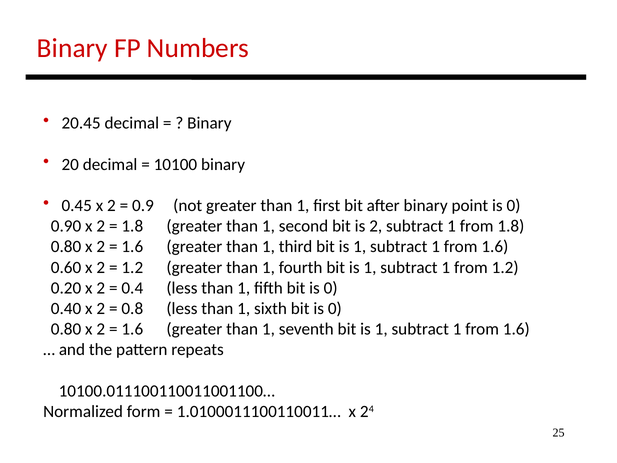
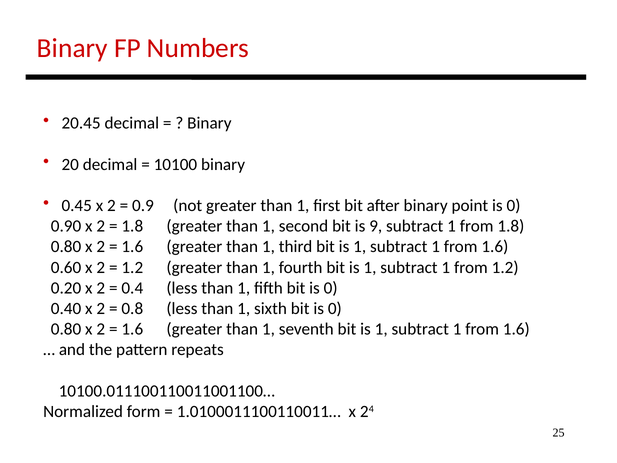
is 2: 2 -> 9
